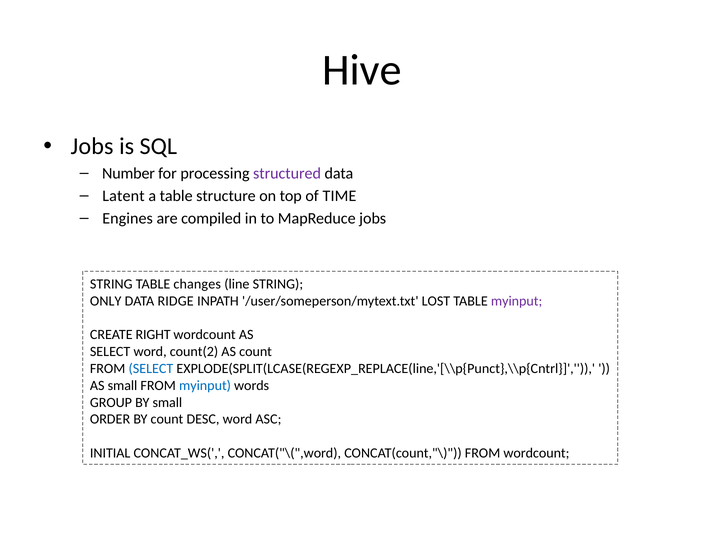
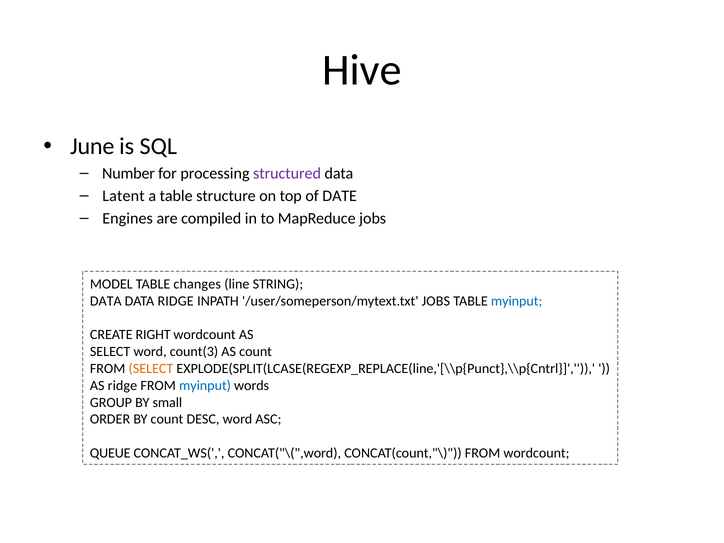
Jobs at (92, 146): Jobs -> June
TIME: TIME -> DATE
STRING at (111, 284): STRING -> MODEL
ONLY at (106, 301): ONLY -> DATA
/user/someperson/mytext.txt LOST: LOST -> JOBS
myinput at (517, 301) colour: purple -> blue
count(2: count(2 -> count(3
SELECT at (151, 369) colour: blue -> orange
AS small: small -> ridge
INITIAL: INITIAL -> QUEUE
